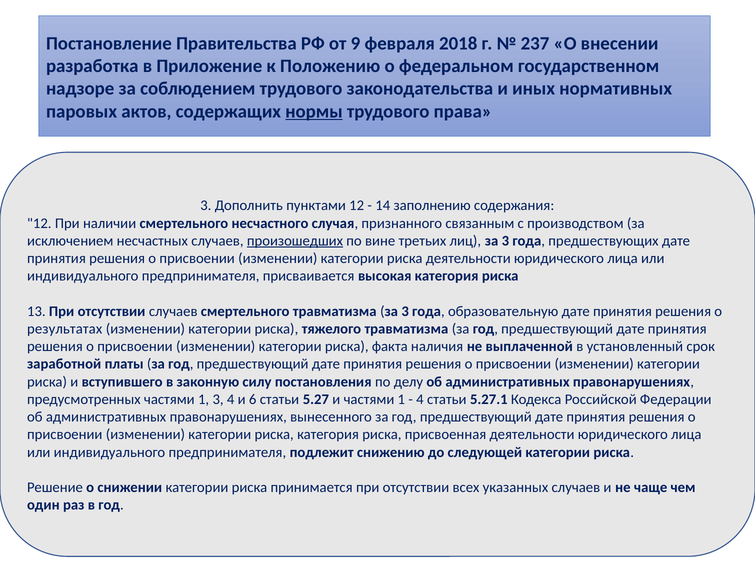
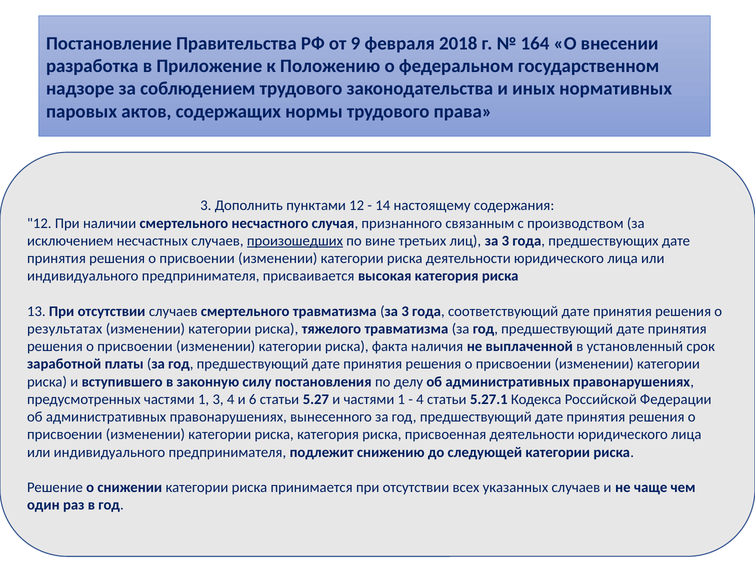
237: 237 -> 164
нормы underline: present -> none
заполнению: заполнению -> настоящему
образовательную: образовательную -> соответствующий
